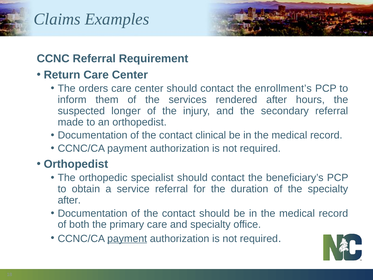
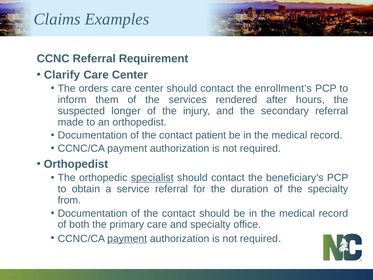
Return: Return -> Clarify
clinical: clinical -> patient
specialist underline: none -> present
after at (69, 200): after -> from
